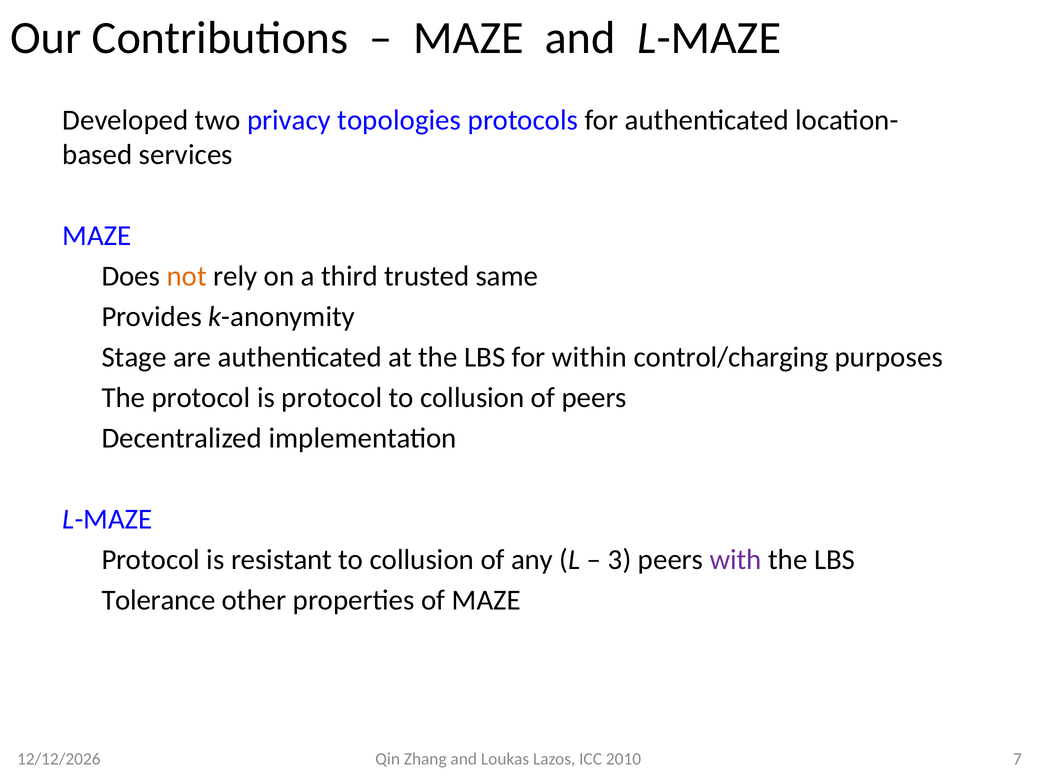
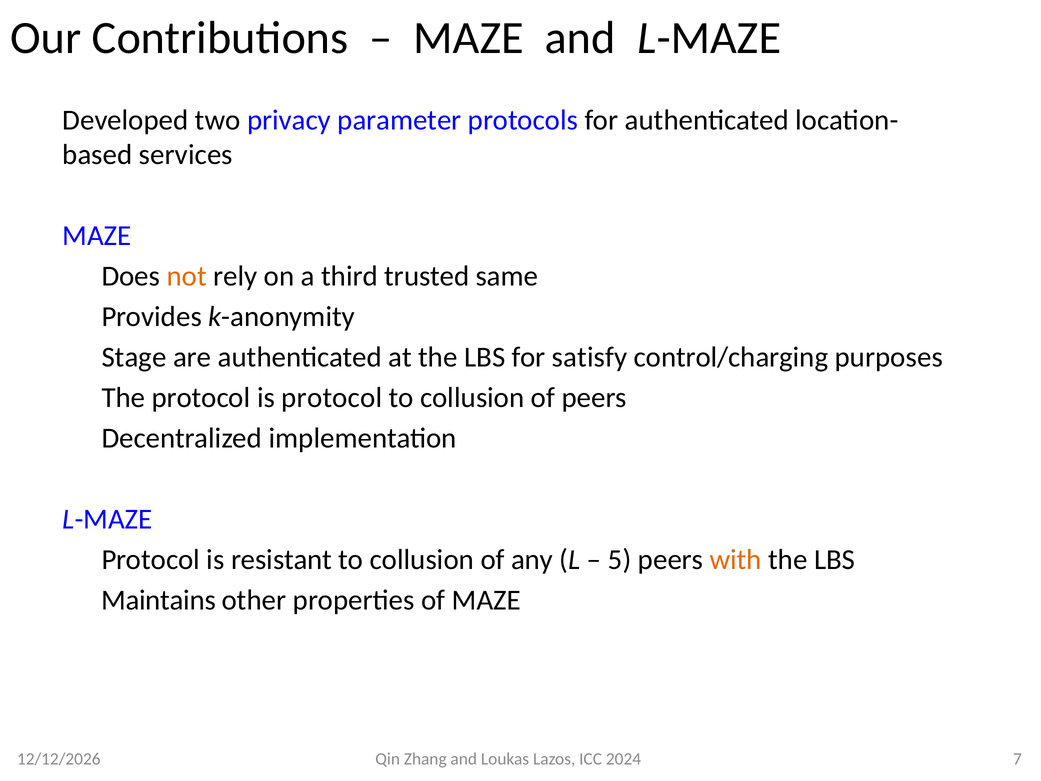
topologies: topologies -> parameter
within: within -> satisfy
3: 3 -> 5
with colour: purple -> orange
Tolerance: Tolerance -> Maintains
2010: 2010 -> 2024
